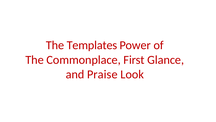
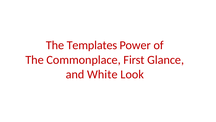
Praise: Praise -> White
